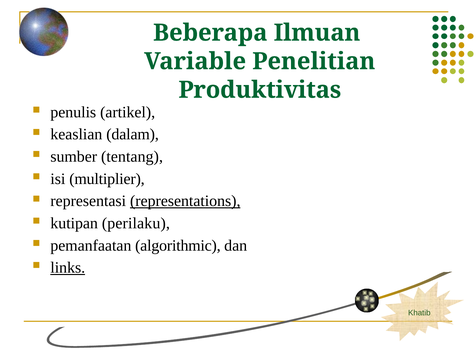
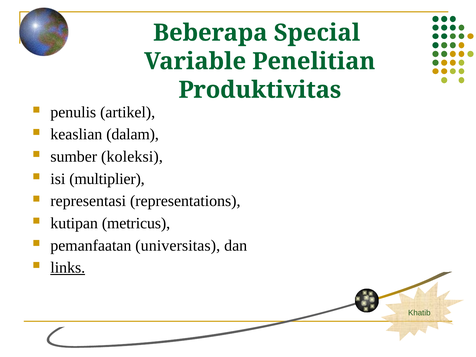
Ilmuan: Ilmuan -> Special
tentang: tentang -> koleksi
representations underline: present -> none
perilaku: perilaku -> metricus
algorithmic: algorithmic -> universitas
